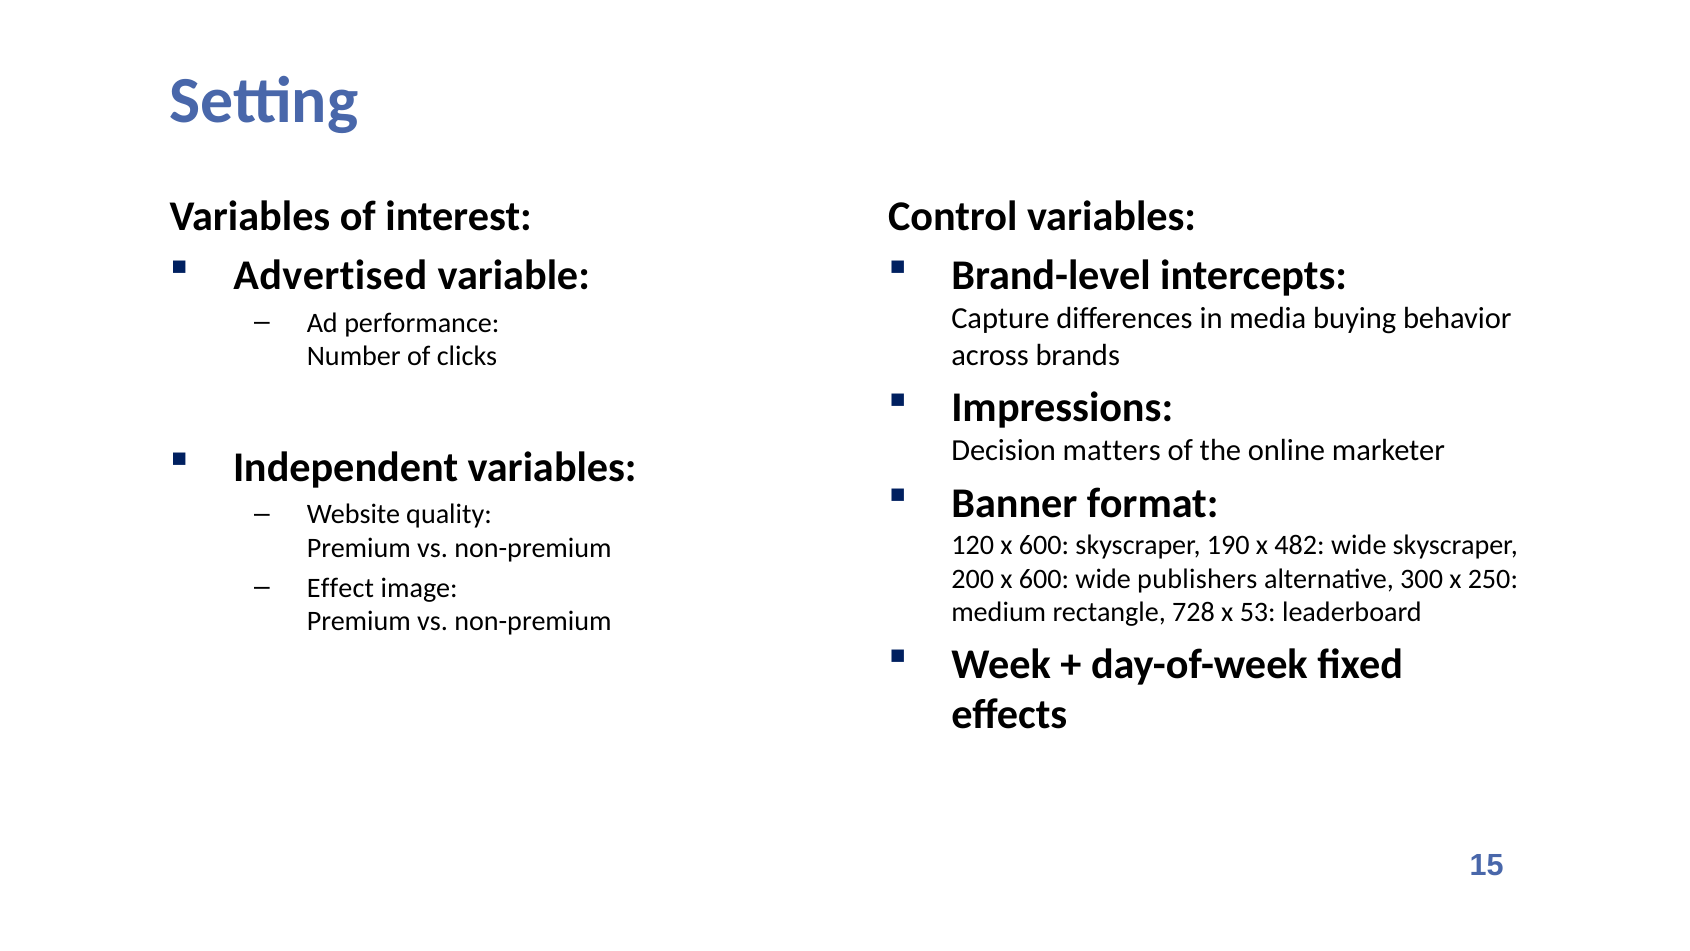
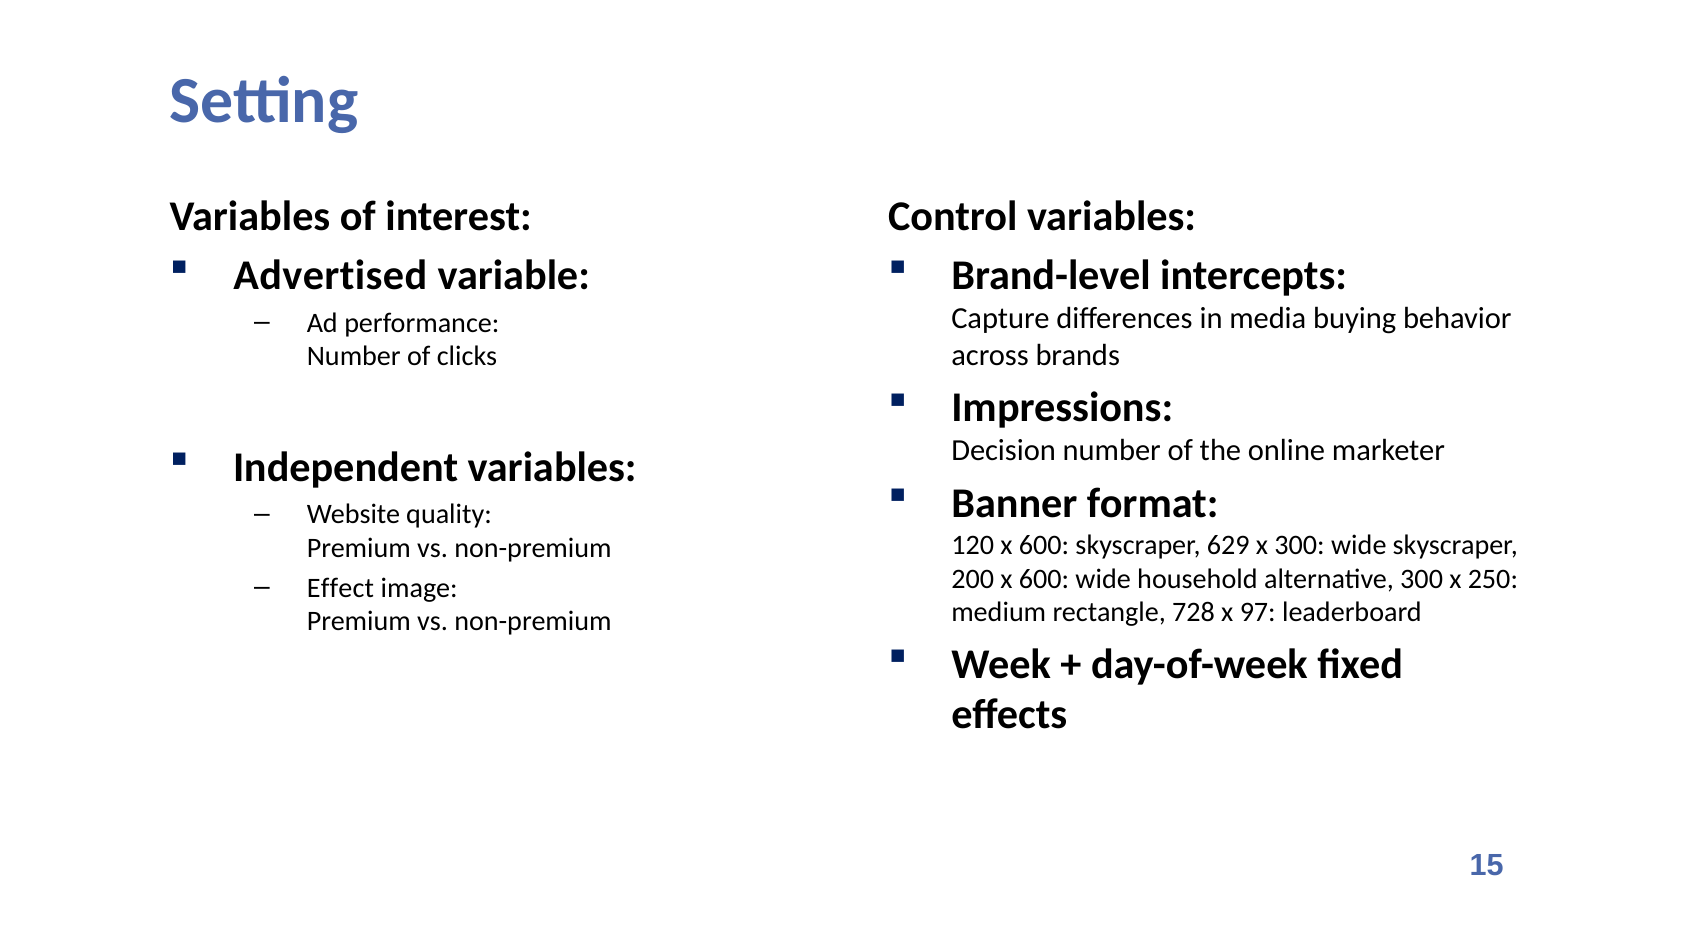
Decision matters: matters -> number
190: 190 -> 629
x 482: 482 -> 300
publishers: publishers -> household
53: 53 -> 97
